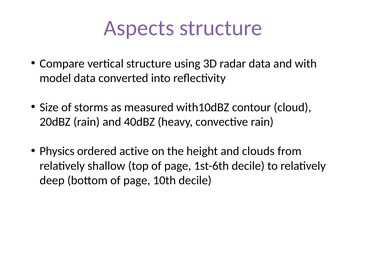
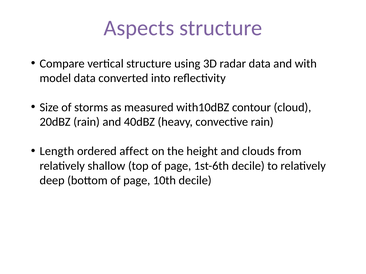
Physics: Physics -> Length
active: active -> affect
